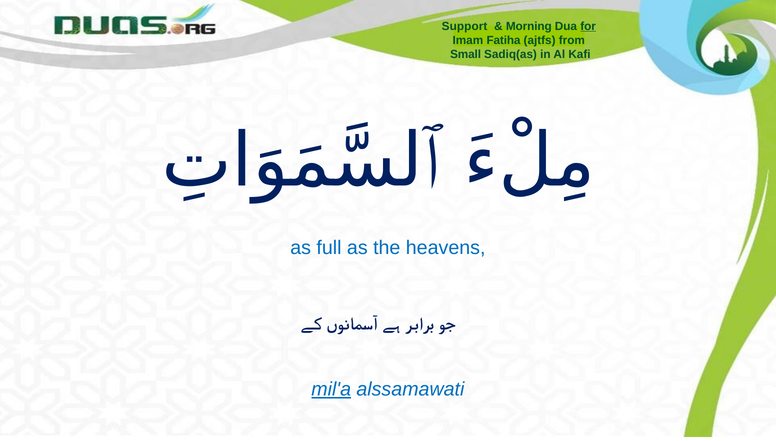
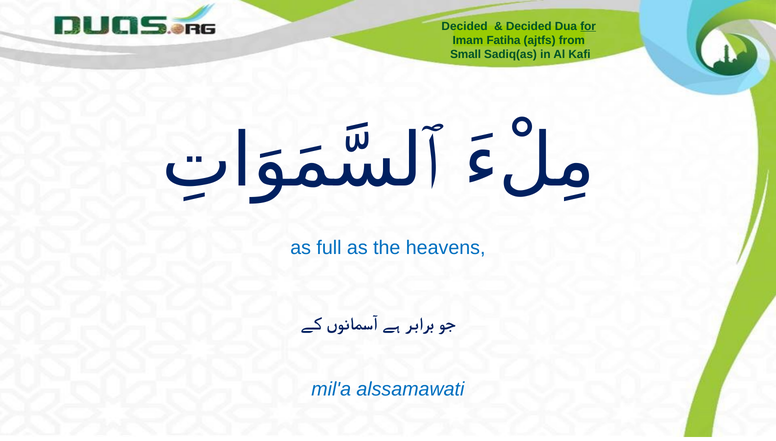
Support at (465, 26): Support -> Decided
Morning at (529, 26): Morning -> Decided
mil'a underline: present -> none
